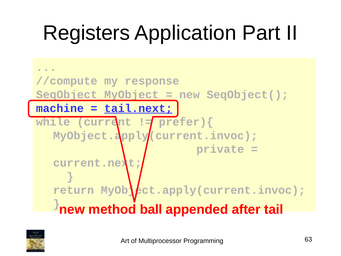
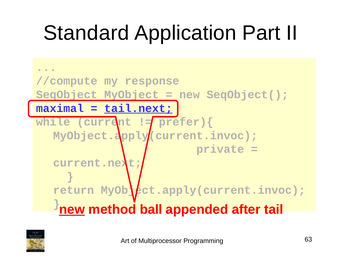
Registers: Registers -> Standard
machine: machine -> maximal
new at (72, 209) underline: none -> present
